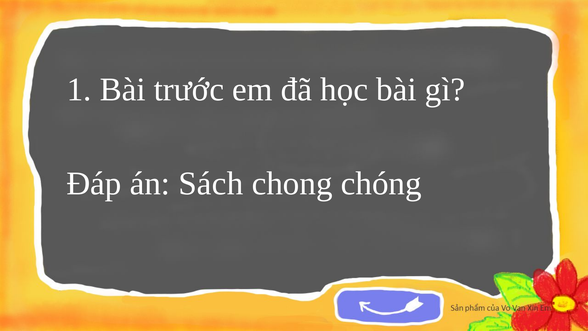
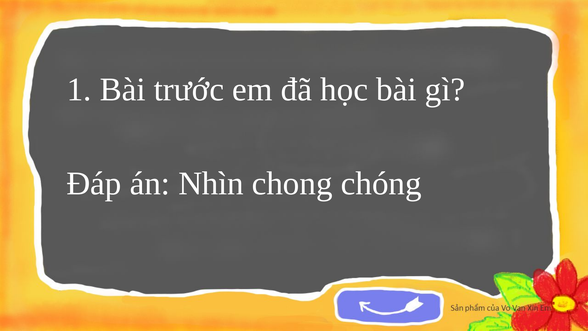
Sách: Sách -> Nhìn
